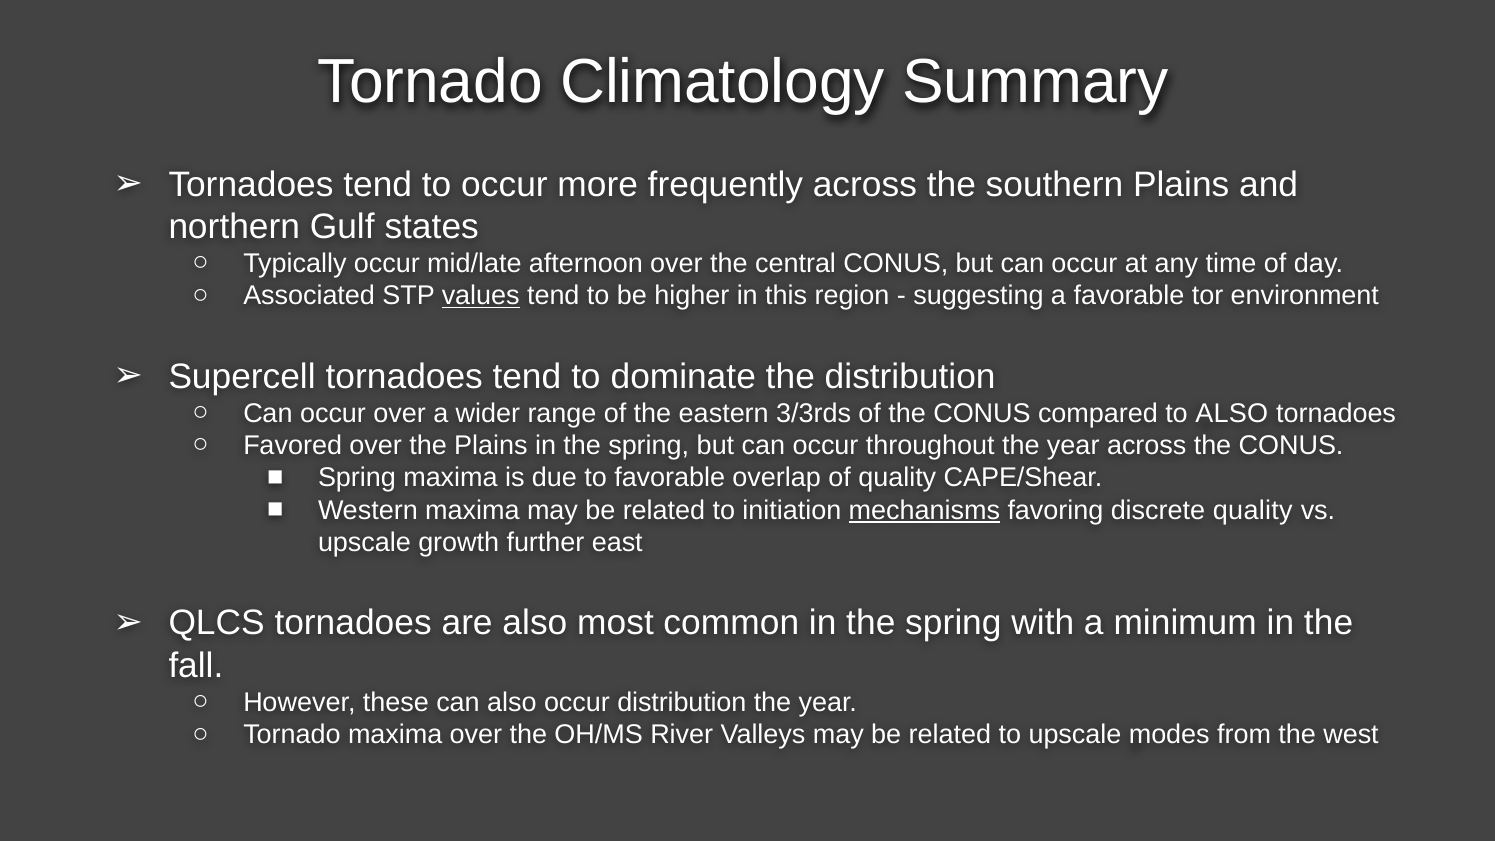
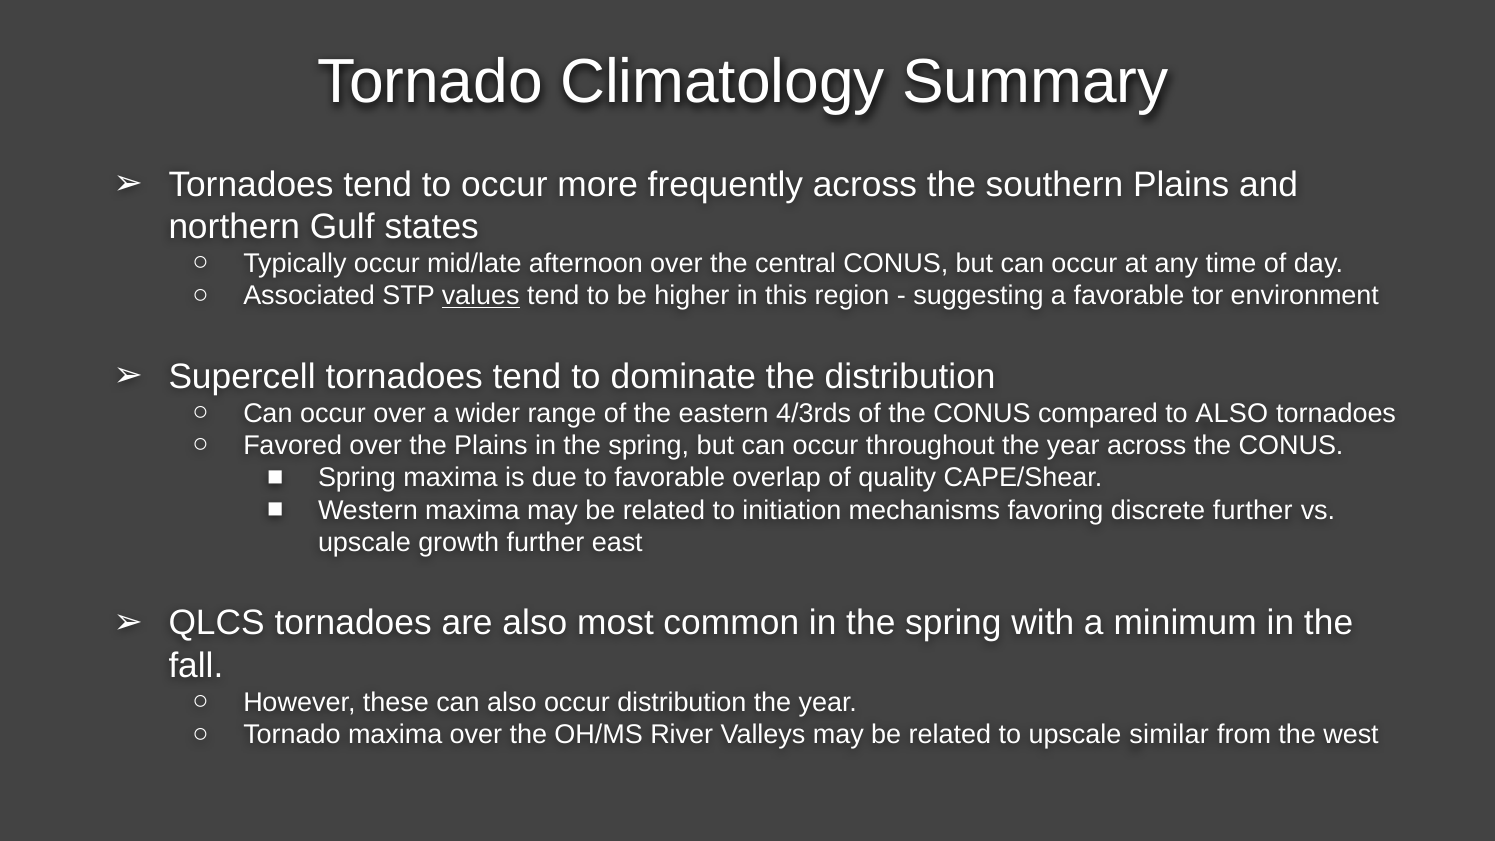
3/3rds: 3/3rds -> 4/3rds
mechanisms underline: present -> none
discrete quality: quality -> further
modes: modes -> similar
